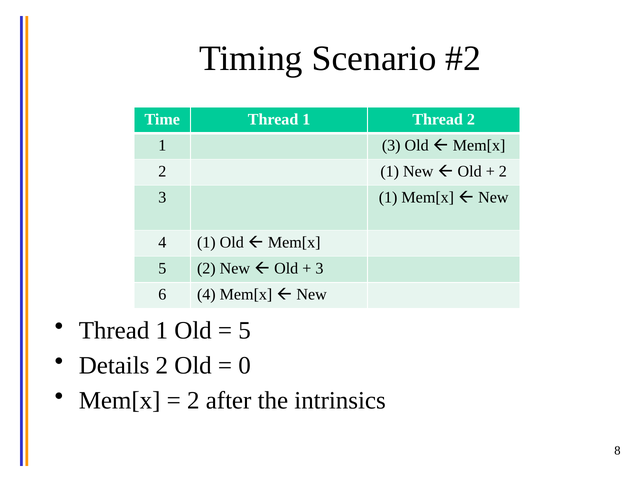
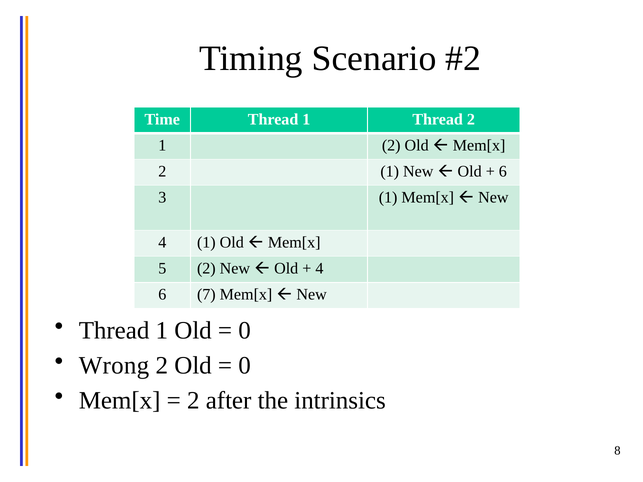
1 3: 3 -> 2
2 at (503, 172): 2 -> 6
3 at (319, 269): 3 -> 4
6 4: 4 -> 7
5 at (245, 331): 5 -> 0
Details: Details -> Wrong
